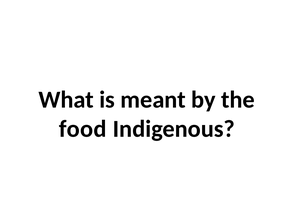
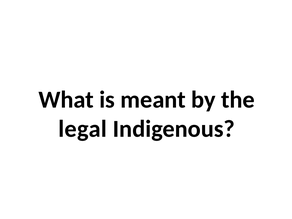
food: food -> legal
